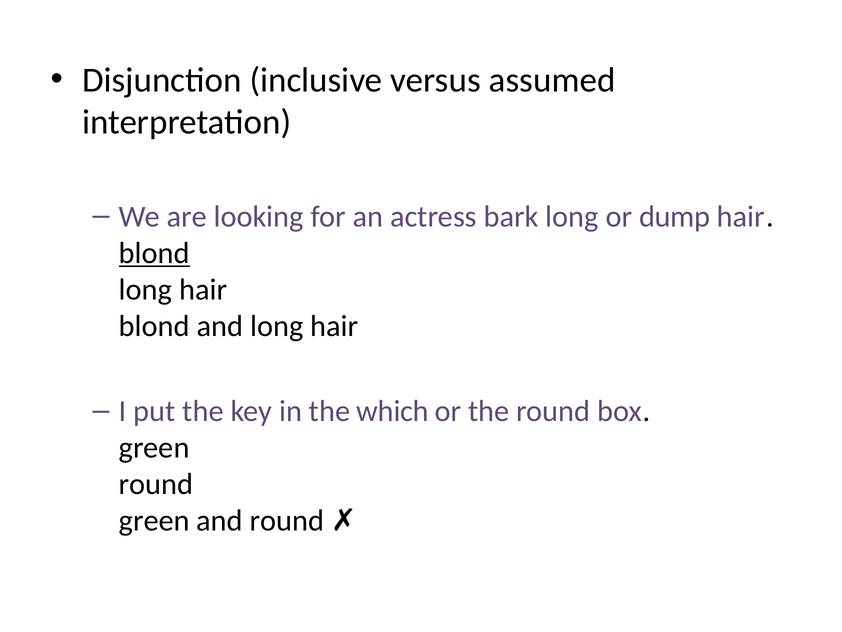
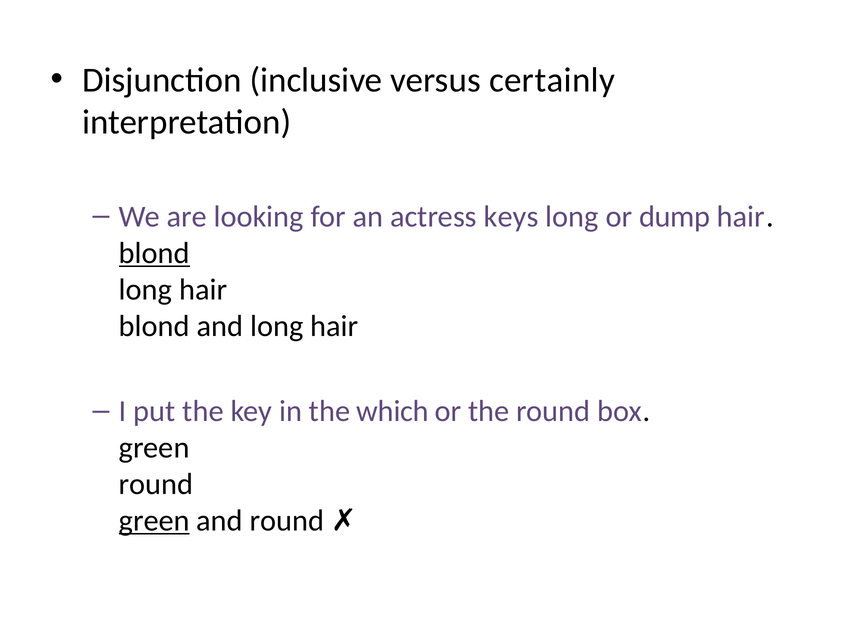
assumed: assumed -> certainly
bark: bark -> keys
green at (154, 520) underline: none -> present
